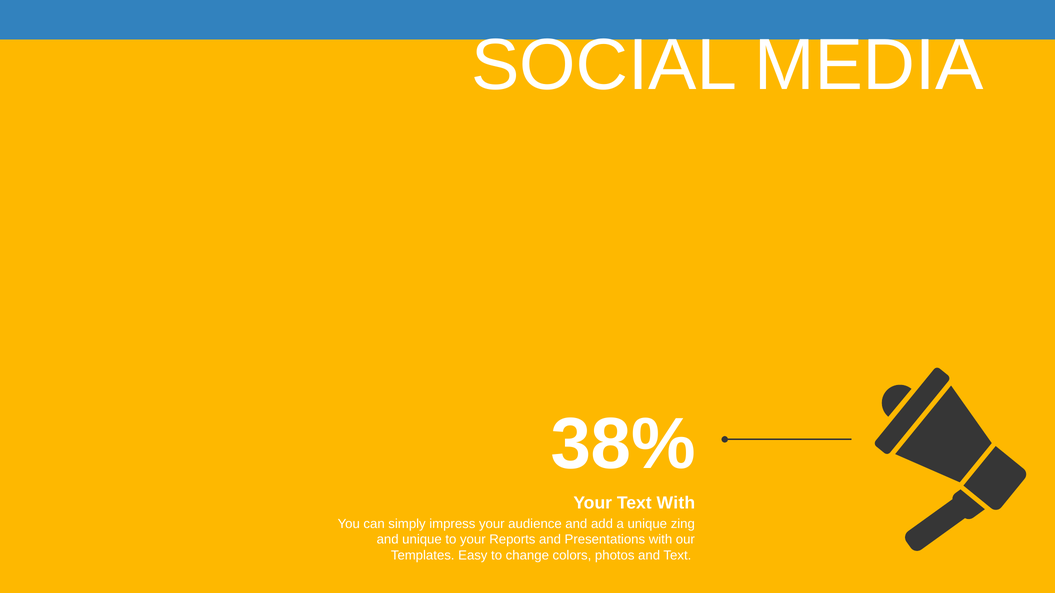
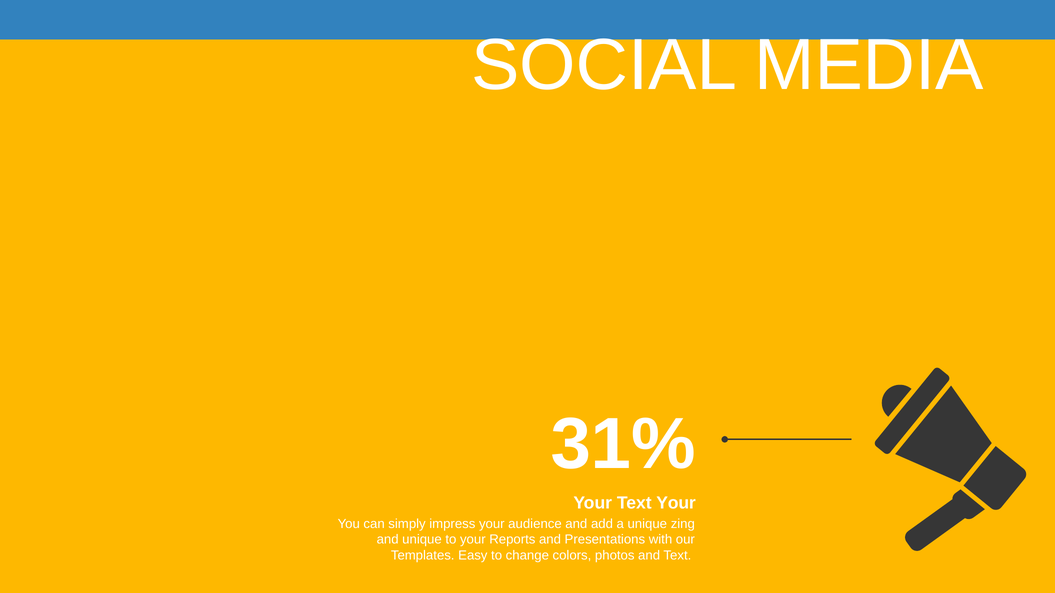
38%: 38% -> 31%
Your Text With: With -> Your
